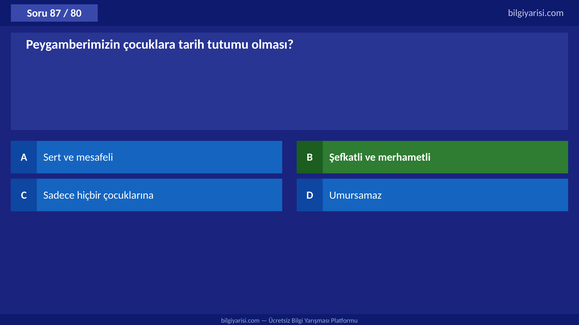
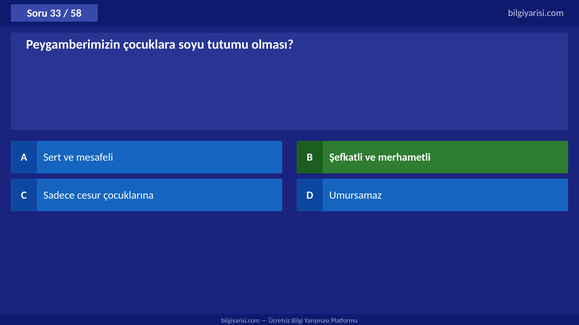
87: 87 -> 33
80: 80 -> 58
tarih: tarih -> soyu
hiçbir: hiçbir -> cesur
